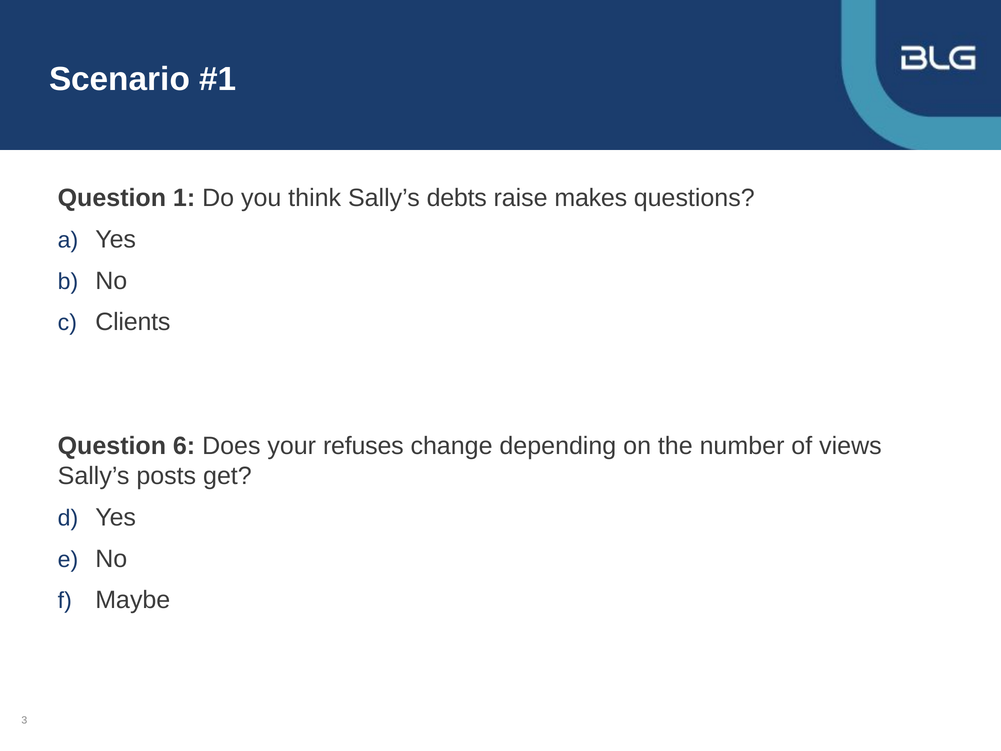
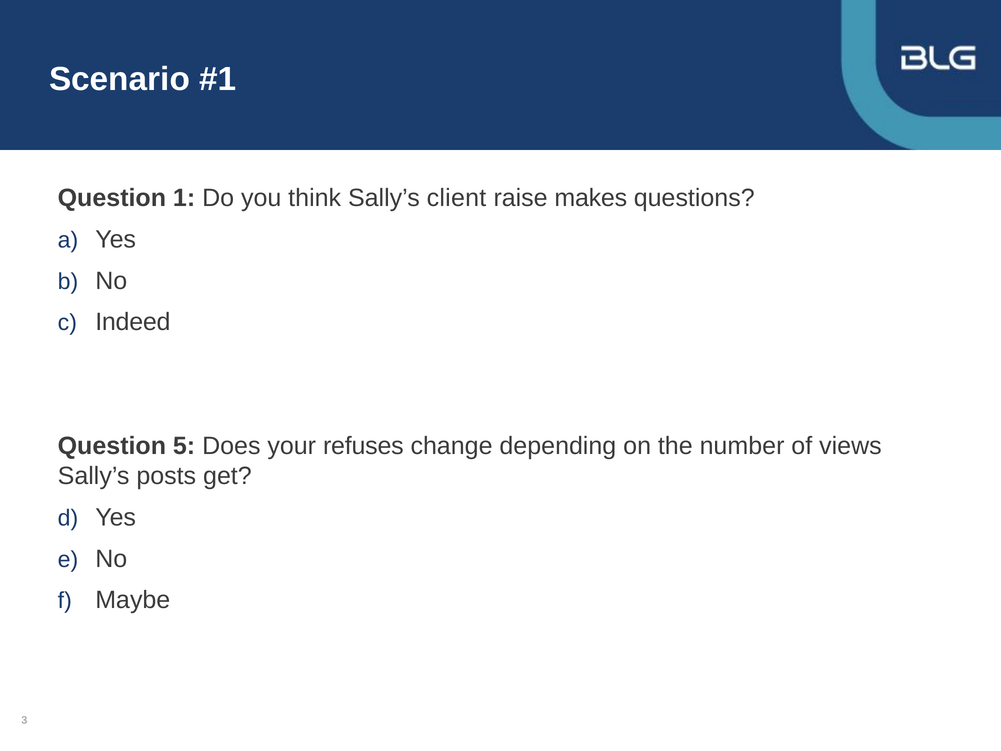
debts: debts -> client
Clients: Clients -> Indeed
6: 6 -> 5
